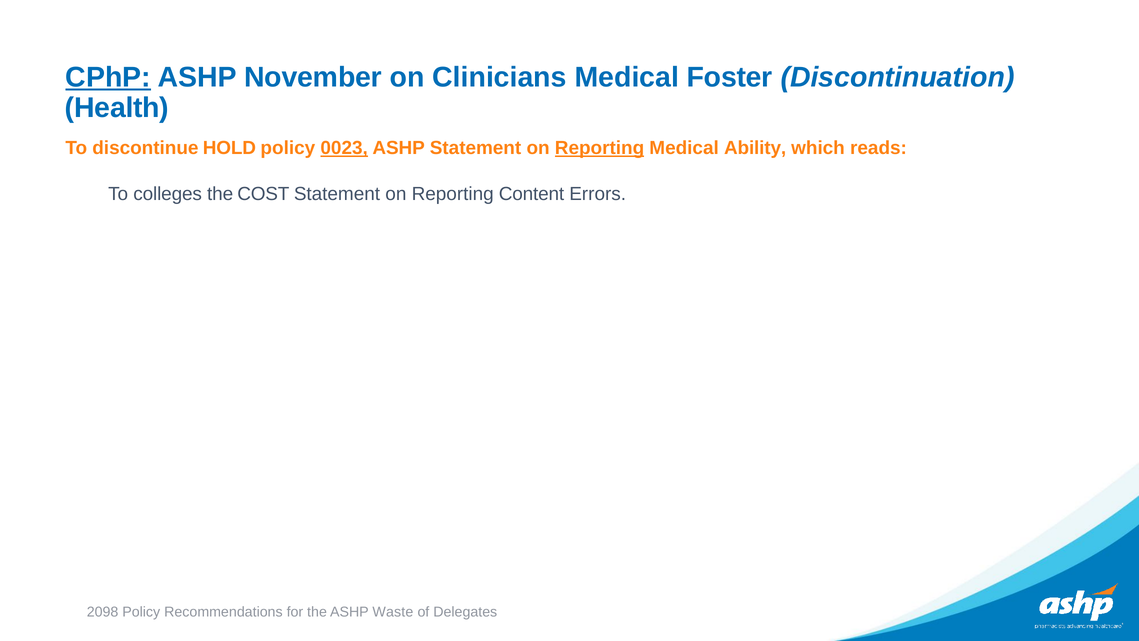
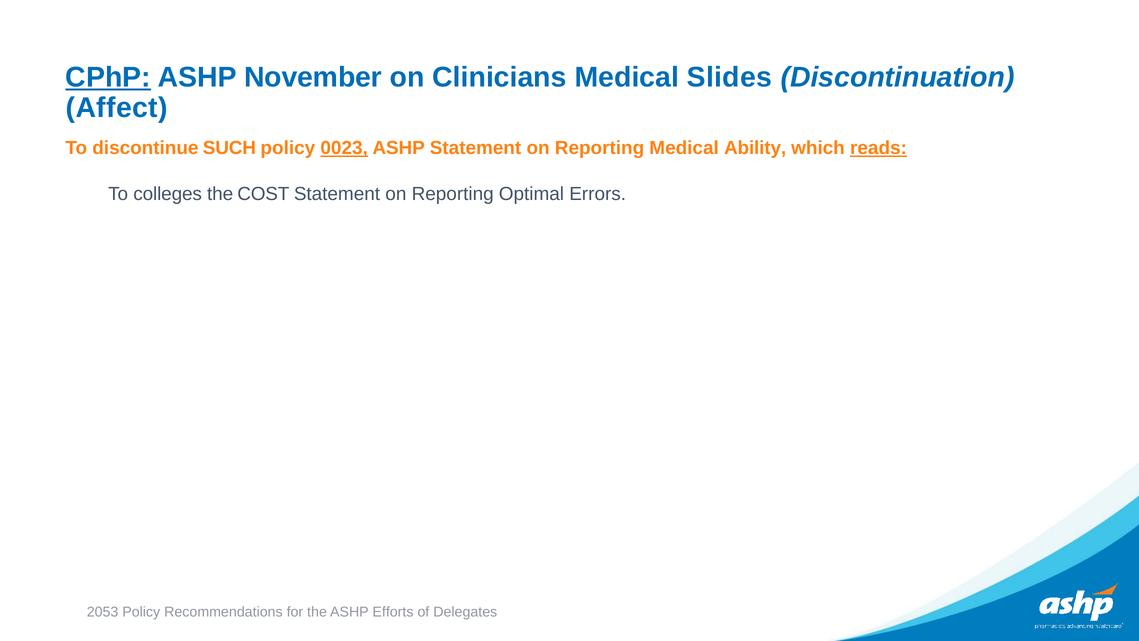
Foster: Foster -> Slides
Health: Health -> Affect
HOLD: HOLD -> SUCH
Reporting at (600, 148) underline: present -> none
reads underline: none -> present
Content: Content -> Optimal
2098: 2098 -> 2053
Waste: Waste -> Efforts
